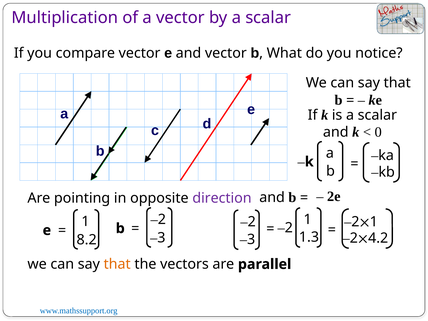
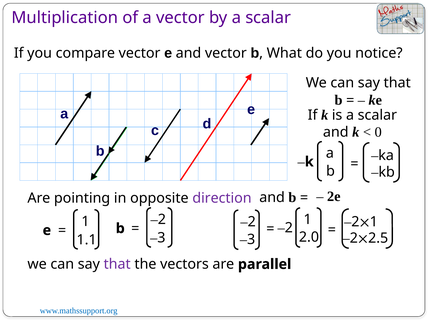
1.3: 1.3 -> 2.0
4.2: 4.2 -> 2.5
8.2: 8.2 -> 1.1
that at (117, 264) colour: orange -> purple
